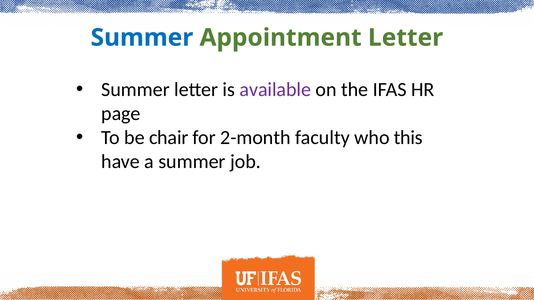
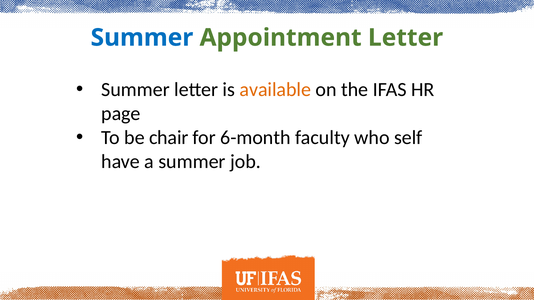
available colour: purple -> orange
2-month: 2-month -> 6-month
this: this -> self
